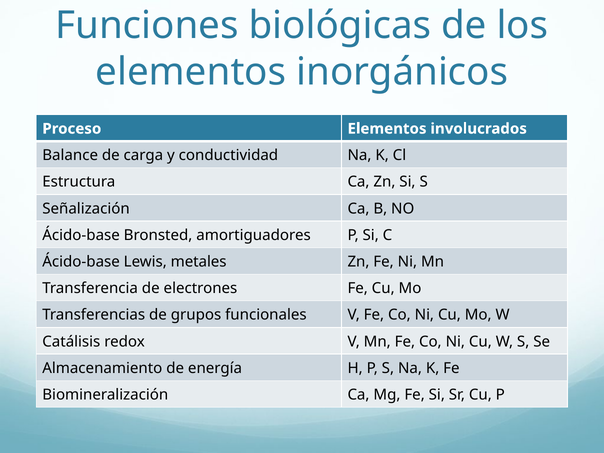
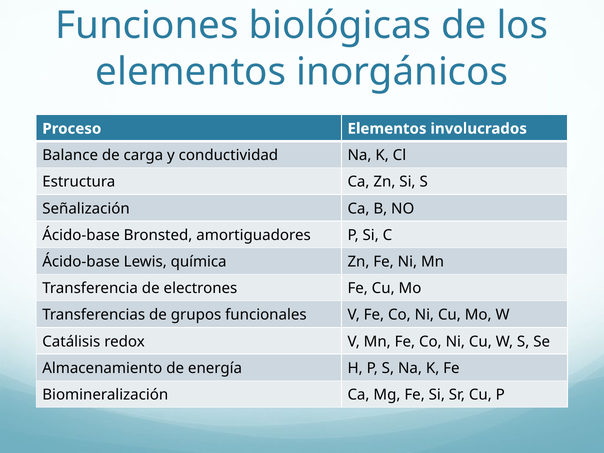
metales: metales -> química
